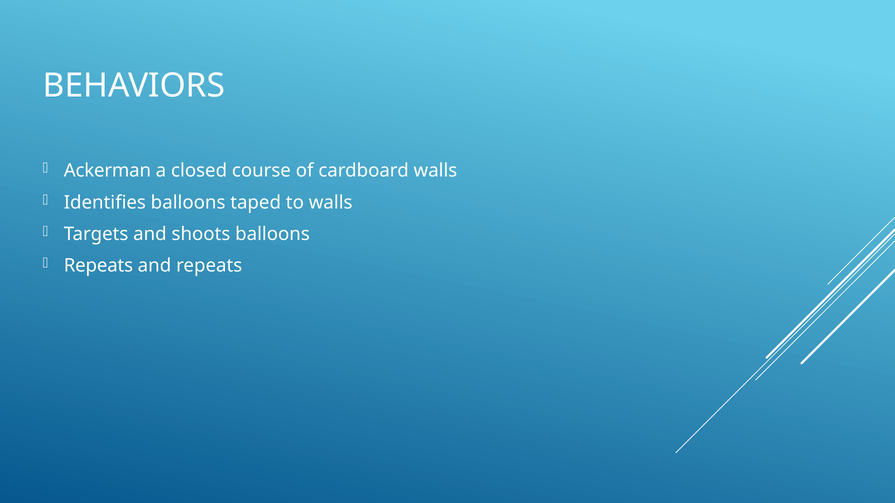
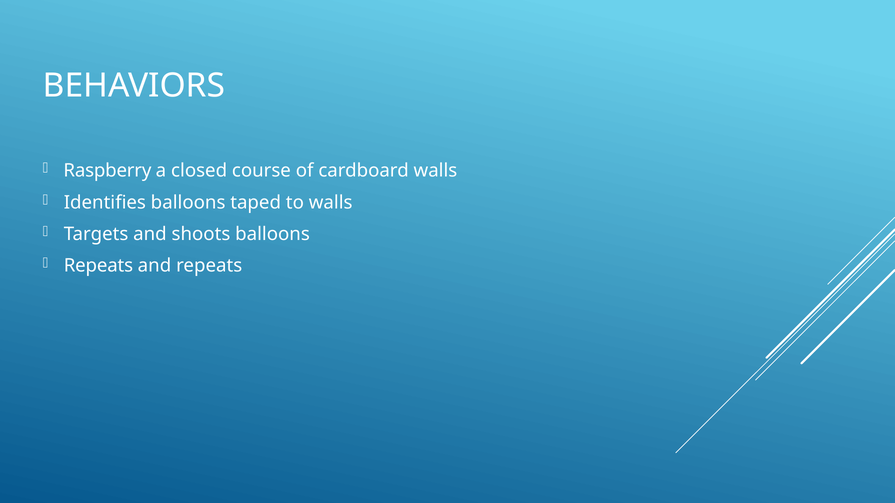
Ackerman: Ackerman -> Raspberry
